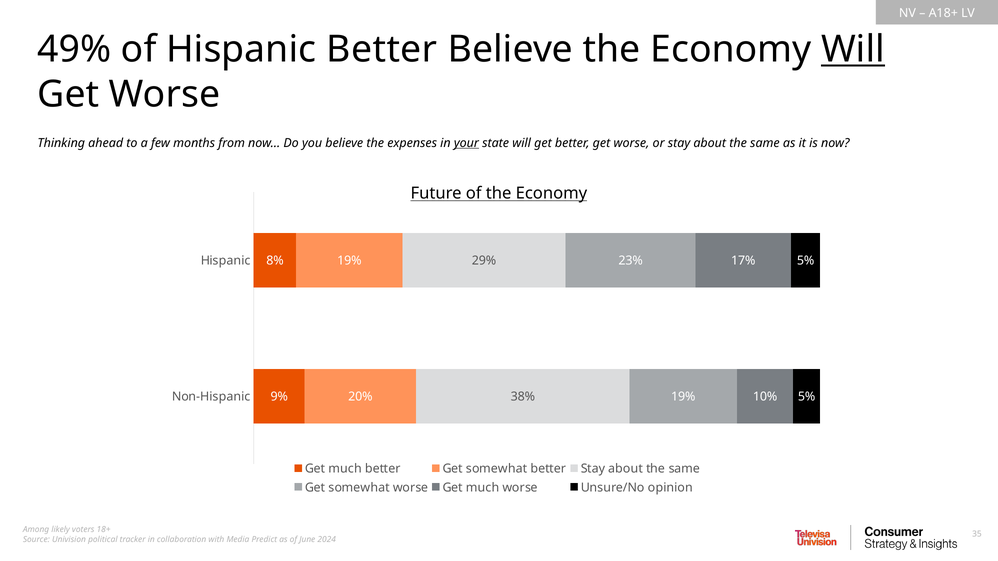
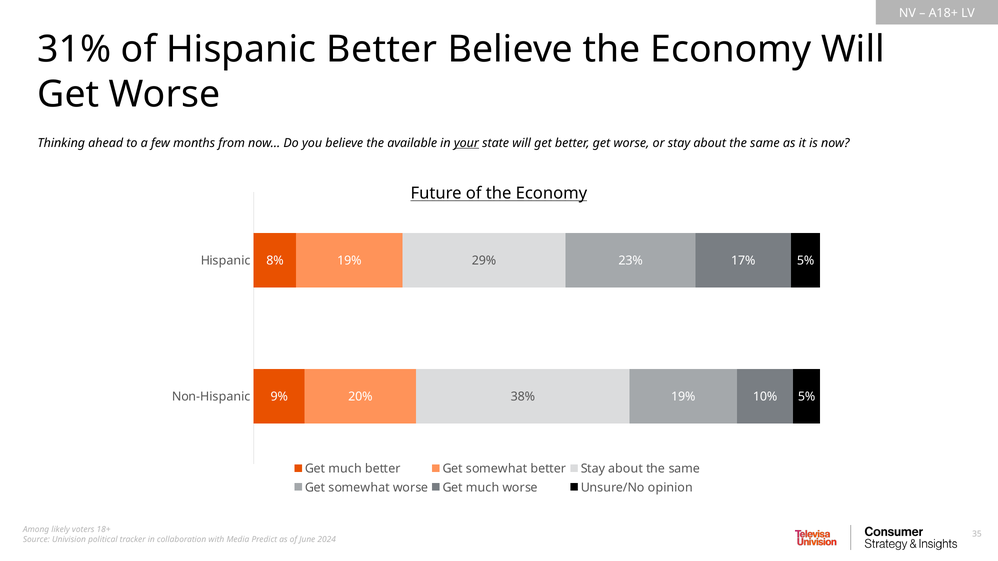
49%: 49% -> 31%
Will at (853, 50) underline: present -> none
expenses: expenses -> available
